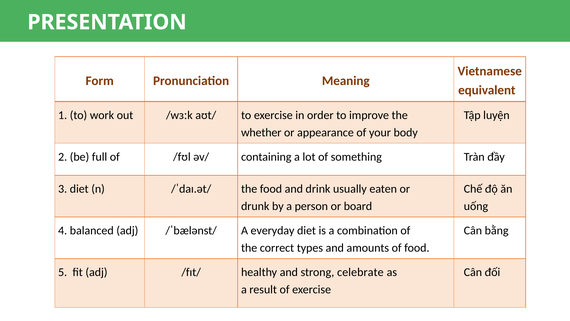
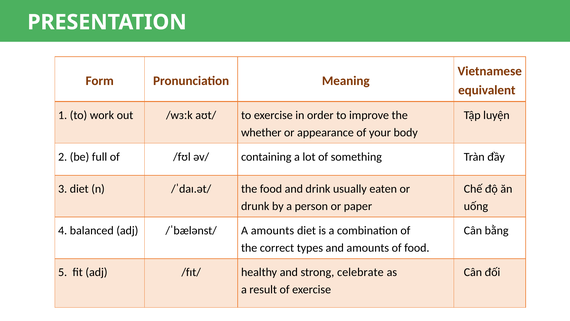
board: board -> paper
A everyday: everyday -> amounts
